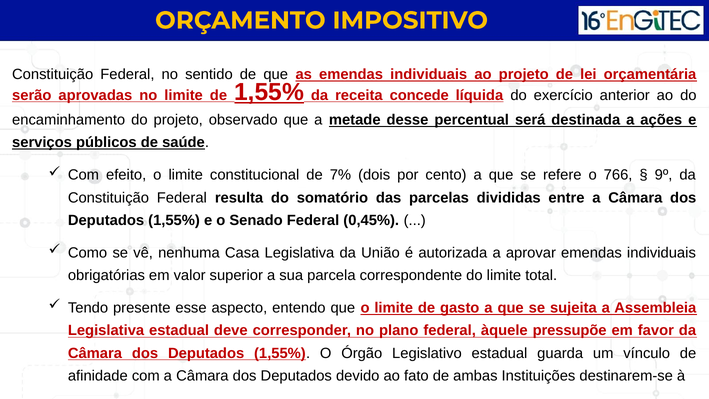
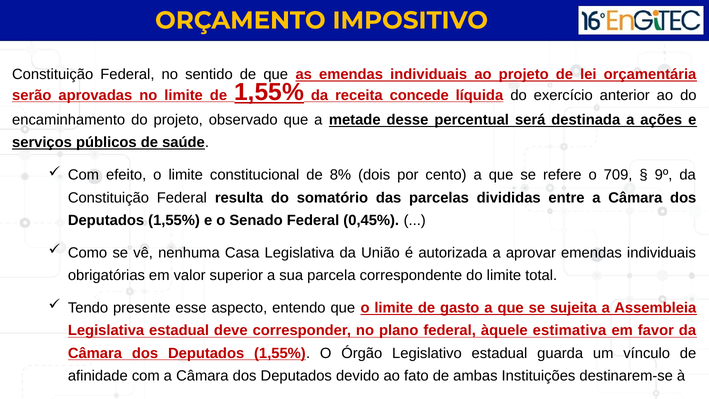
7%: 7% -> 8%
766: 766 -> 709
pressupõe: pressupõe -> estimativa
